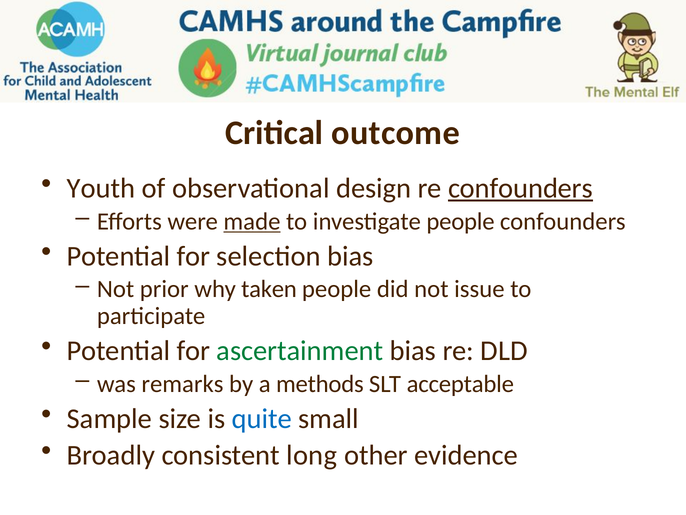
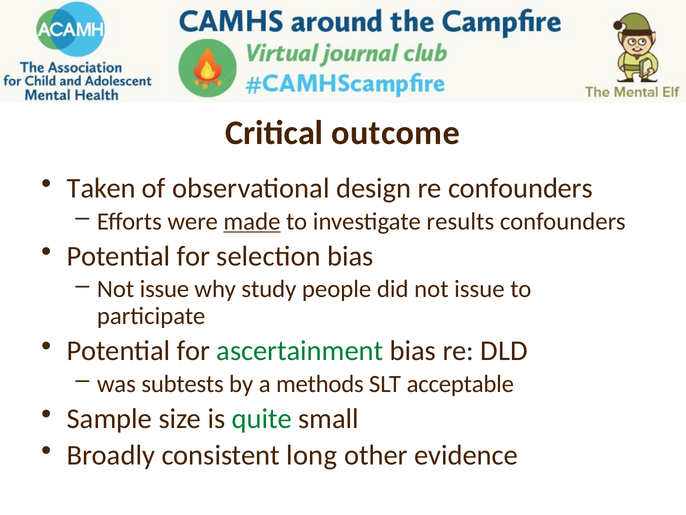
Youth: Youth -> Taken
confounders at (520, 188) underline: present -> none
investigate people: people -> results
prior at (164, 289): prior -> issue
taken: taken -> study
remarks: remarks -> subtests
quite colour: blue -> green
